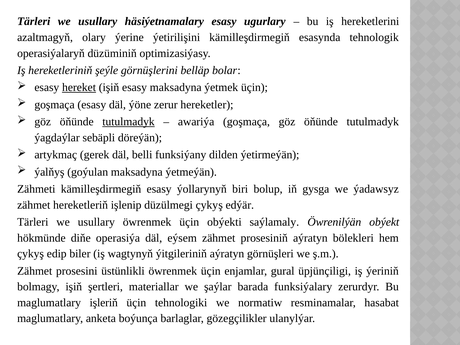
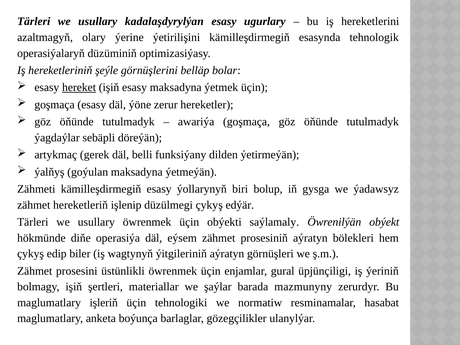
häsiýetnamalary: häsiýetnamalary -> kadalaşdyrylýan
tutulmadyk at (129, 122) underline: present -> none
funksiýalary: funksiýalary -> mazmunyny
